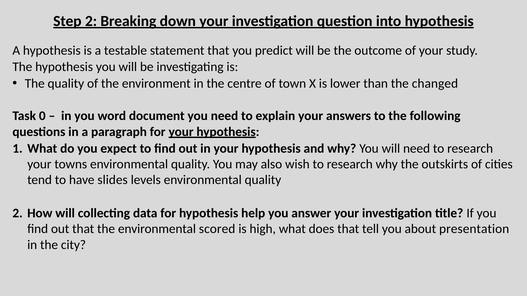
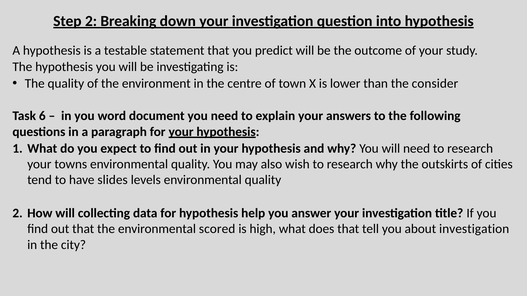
changed: changed -> consider
0: 0 -> 6
about presentation: presentation -> investigation
